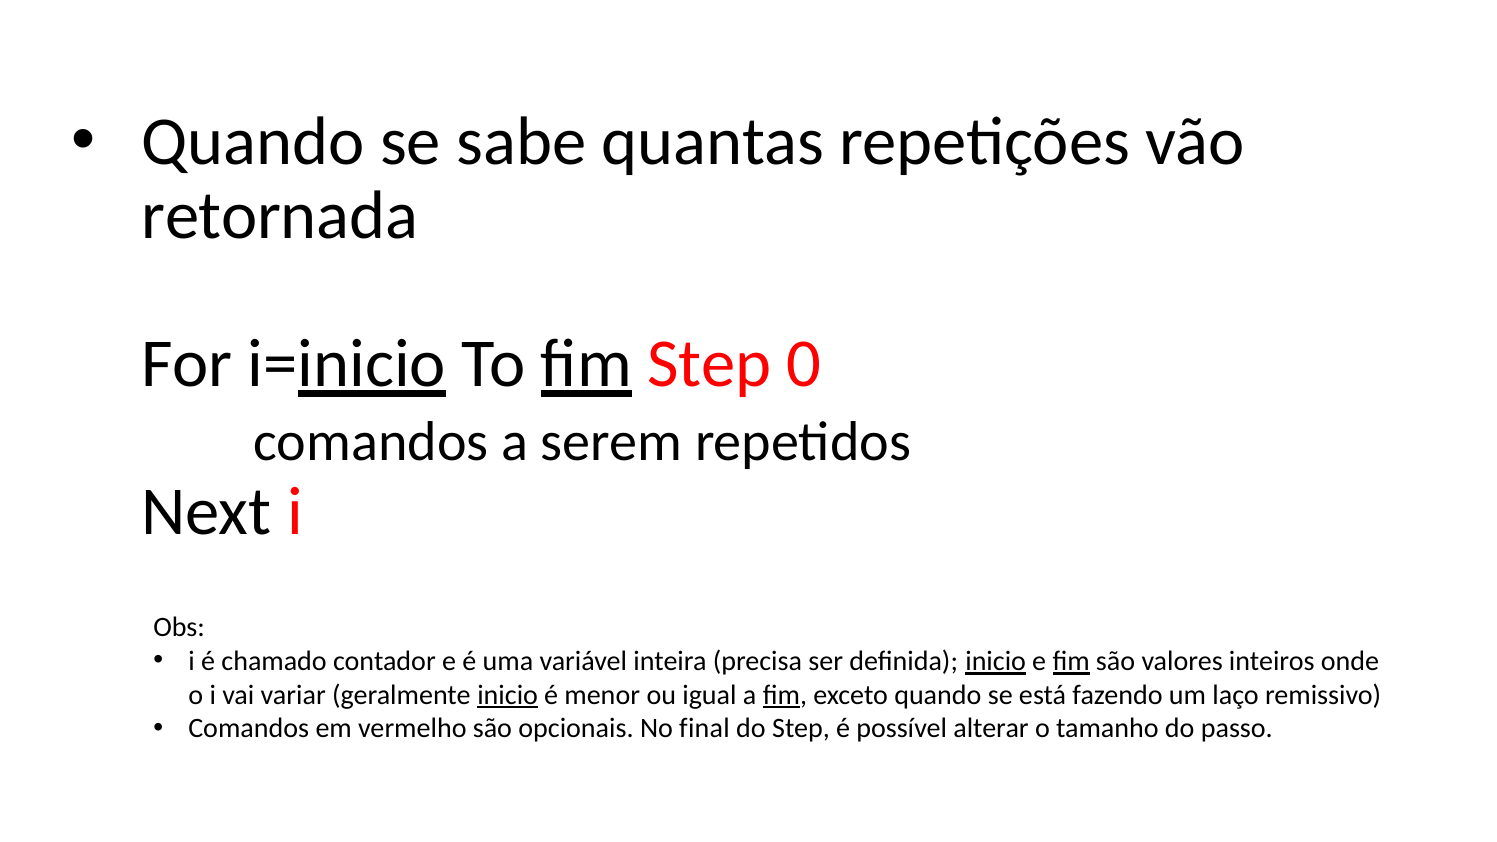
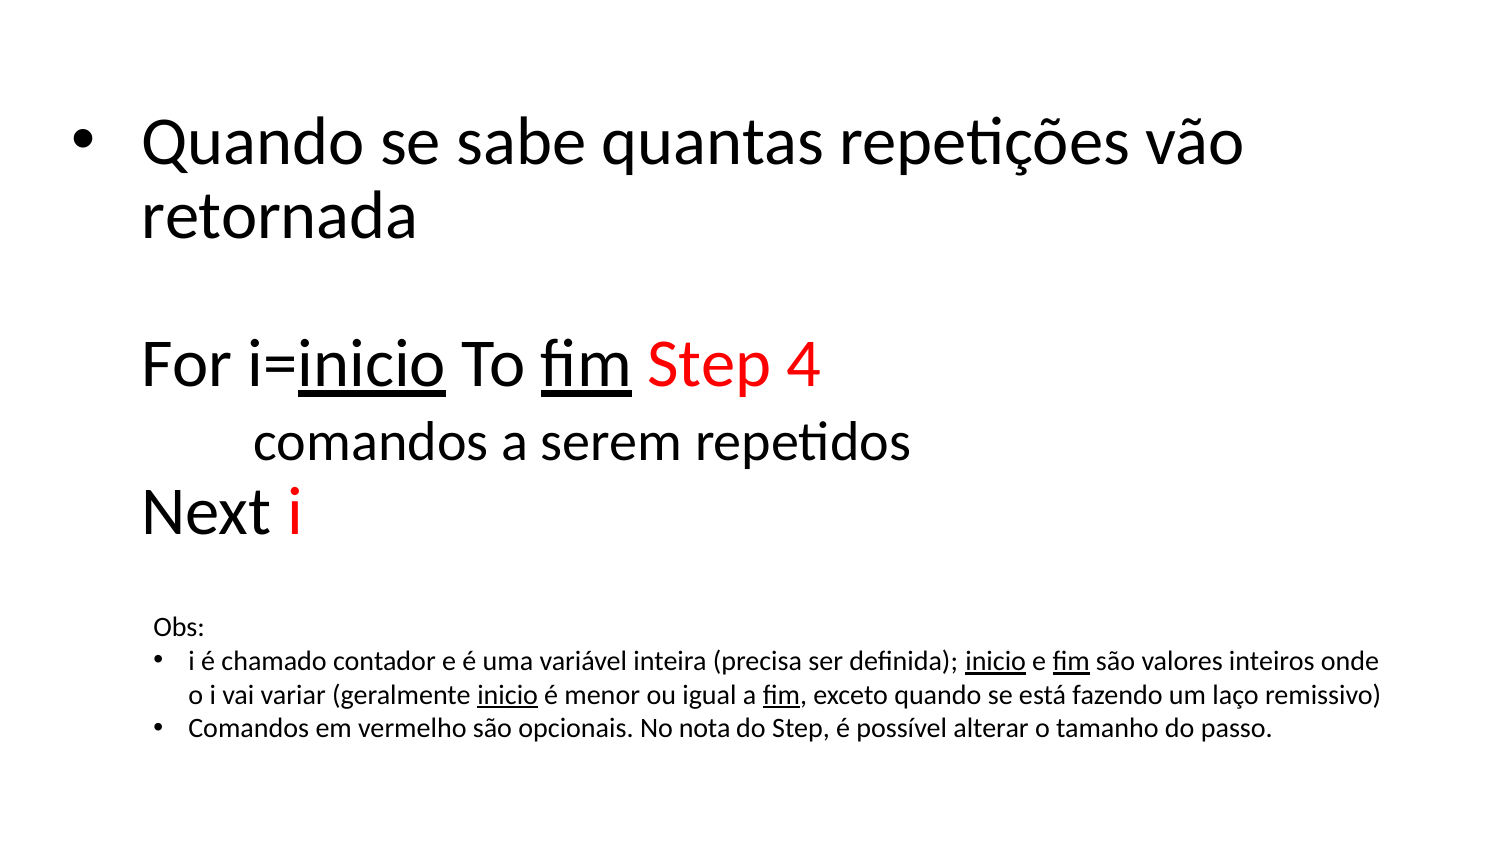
0: 0 -> 4
final: final -> nota
